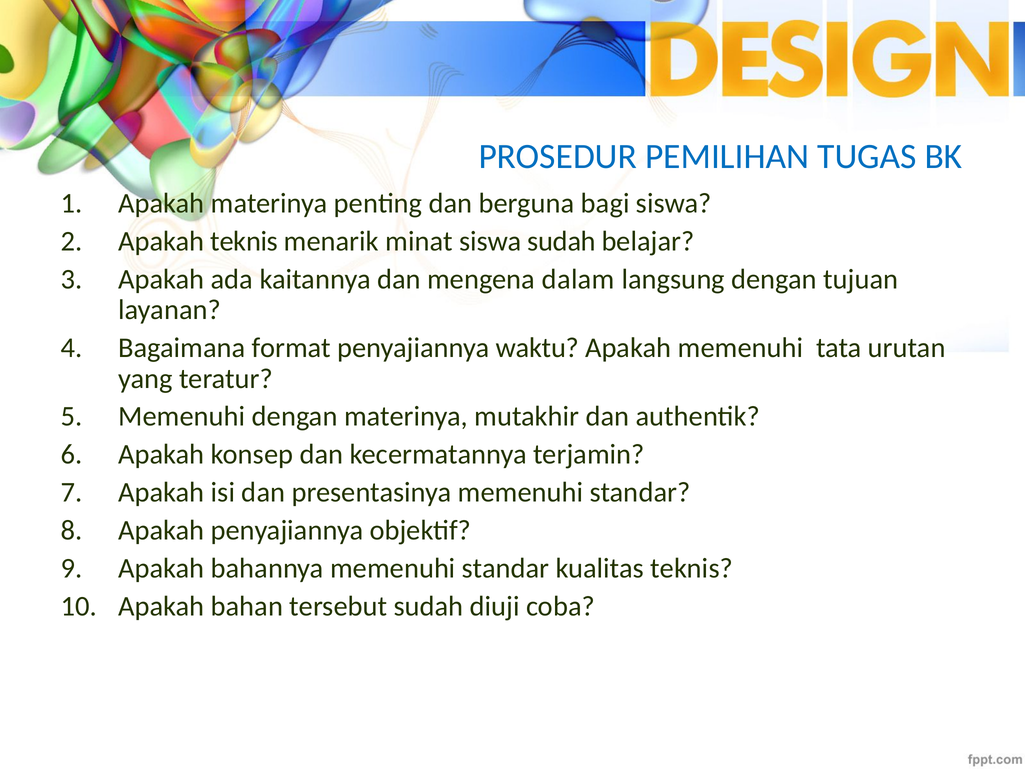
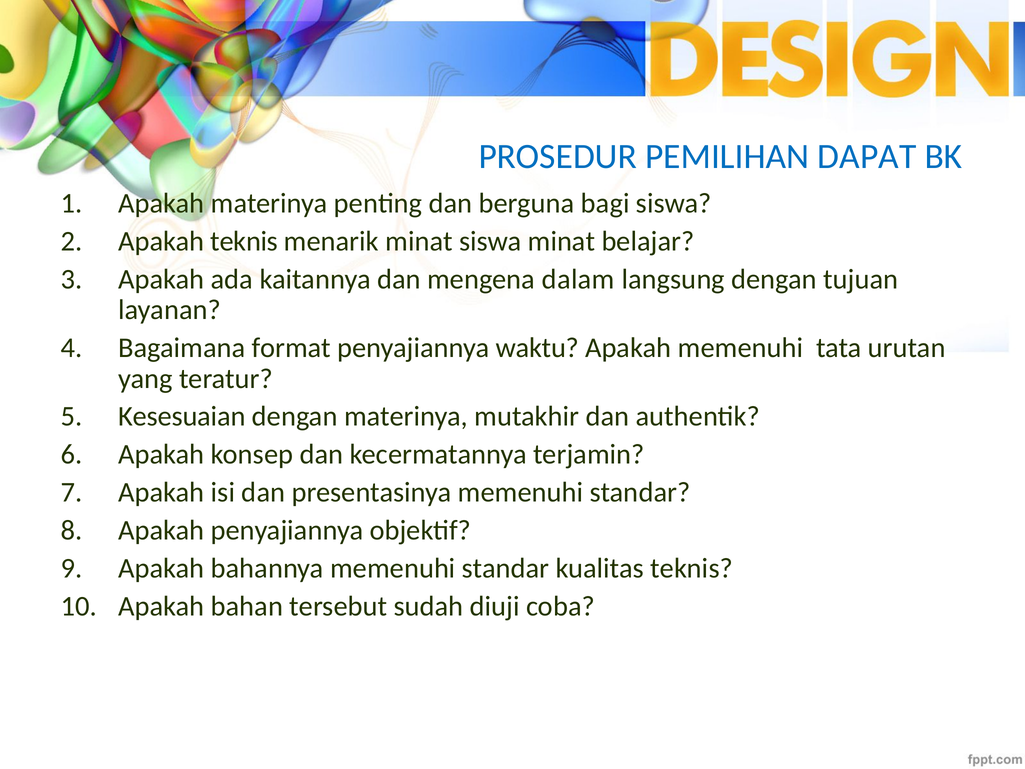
TUGAS: TUGAS -> DAPAT
siswa sudah: sudah -> minat
Memenuhi at (182, 416): Memenuhi -> Kesesuaian
